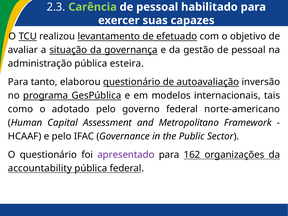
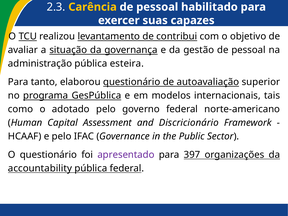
Carência colour: light green -> yellow
efetuado: efetuado -> contribui
inversão: inversão -> superior
Metropolitano: Metropolitano -> Discricionário
162: 162 -> 397
